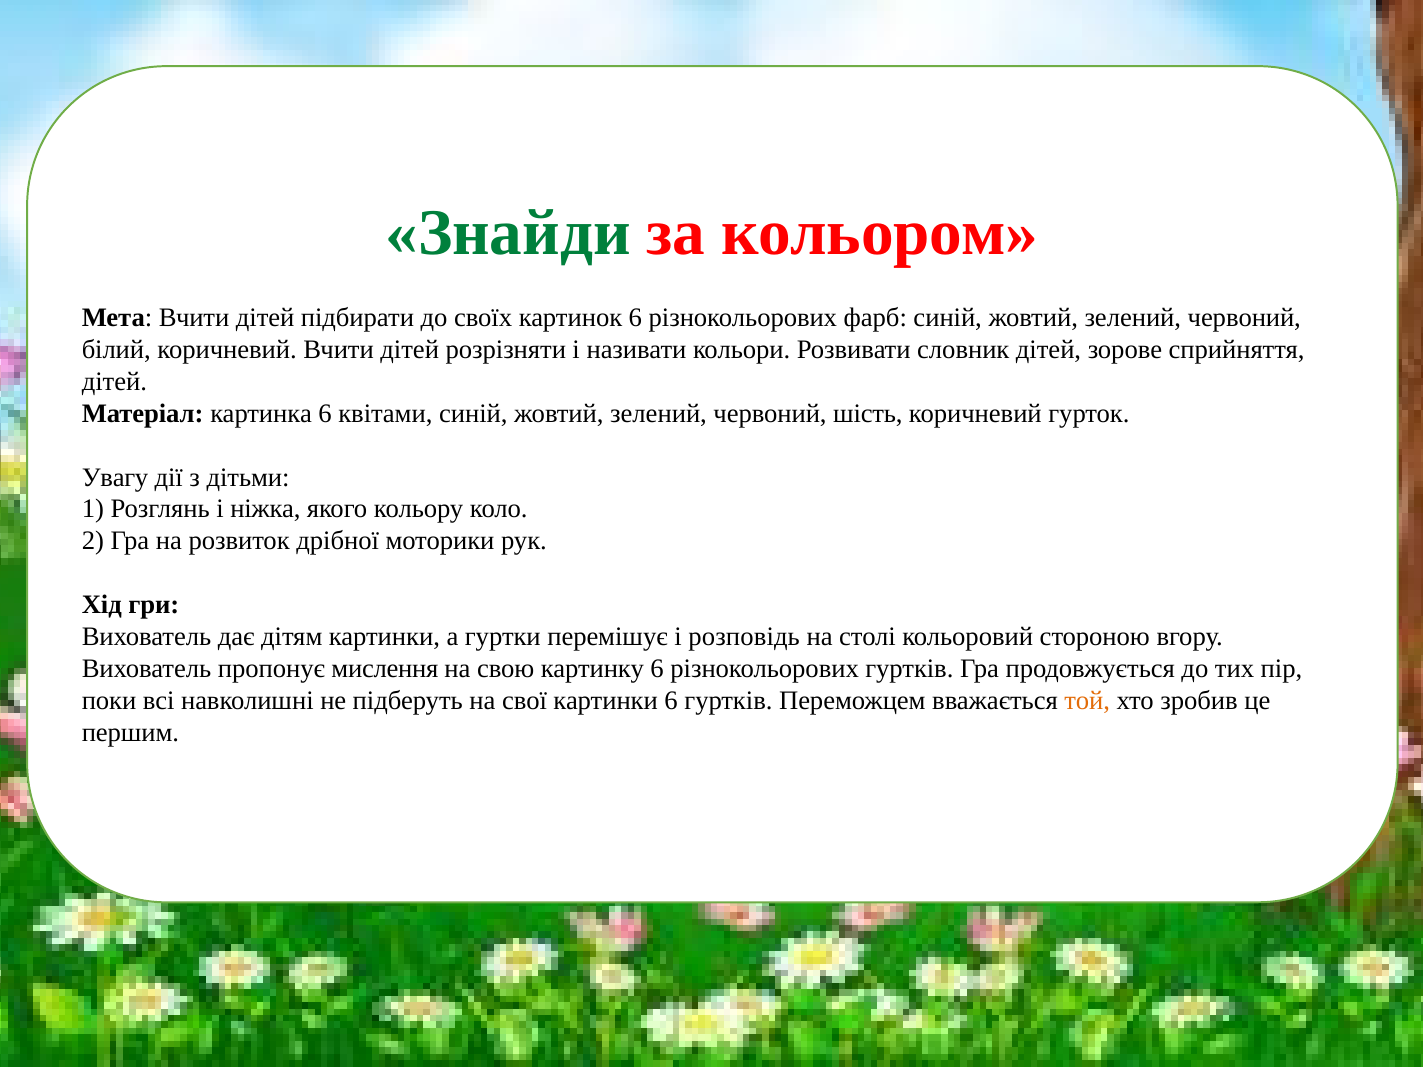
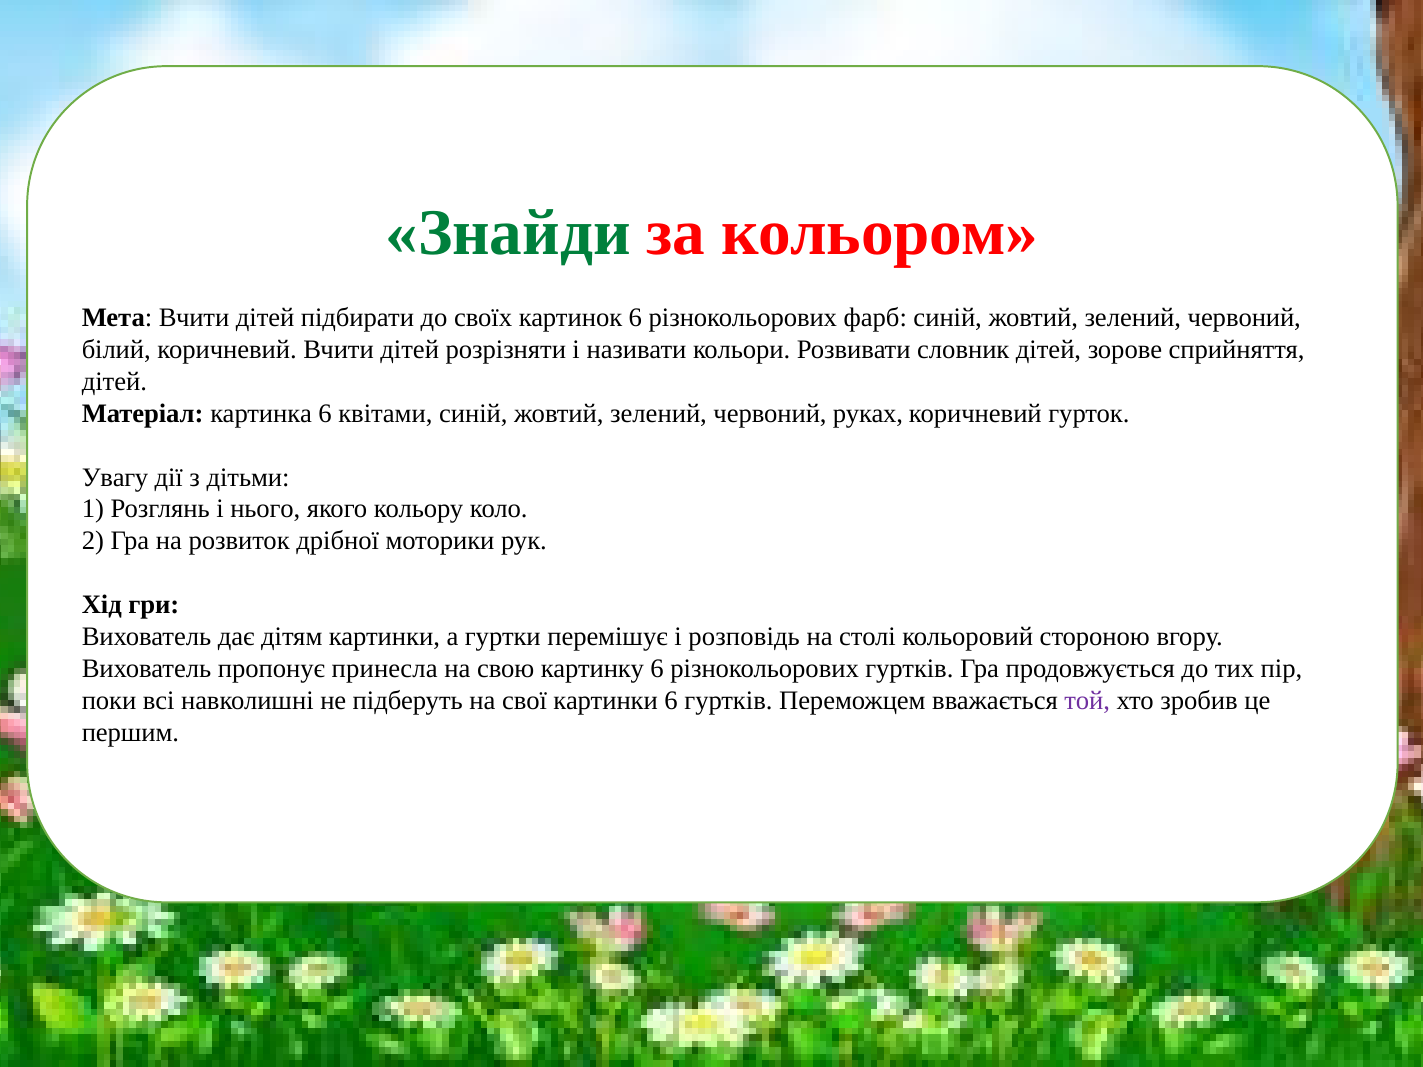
шість: шість -> руках
ніжка: ніжка -> нього
мислення: мислення -> принесла
той colour: orange -> purple
